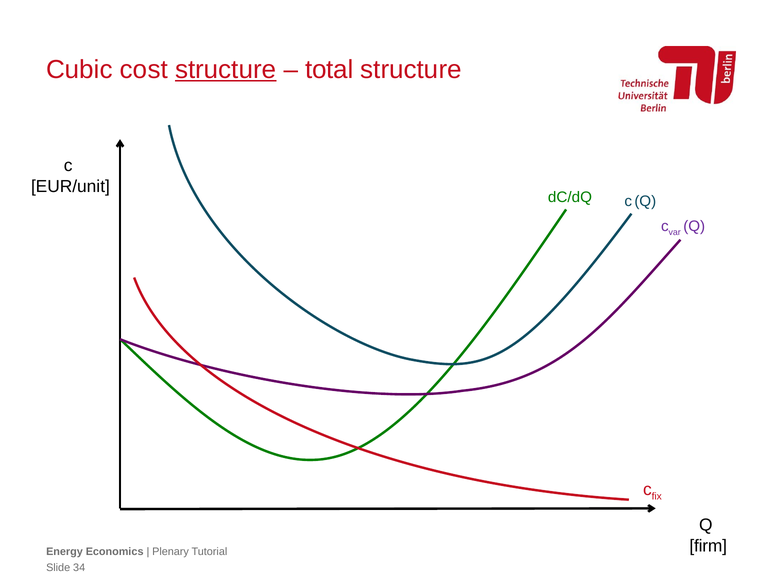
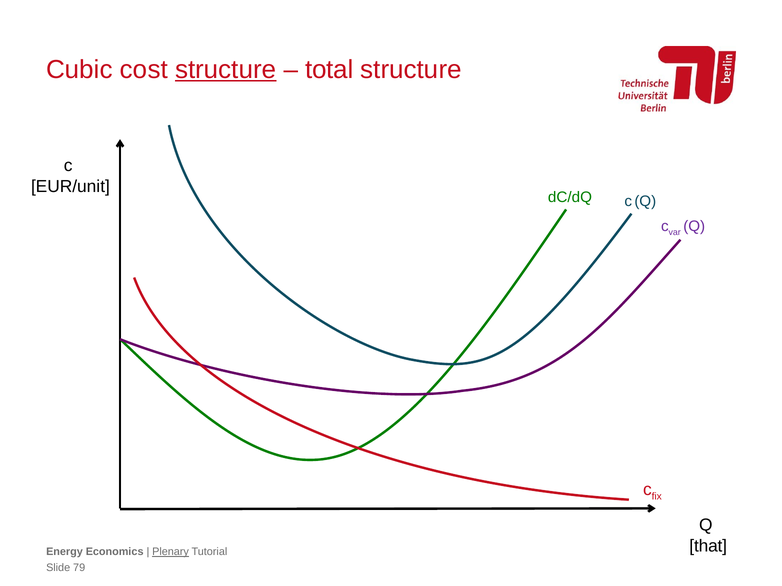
firm: firm -> that
Plenary underline: none -> present
34: 34 -> 79
